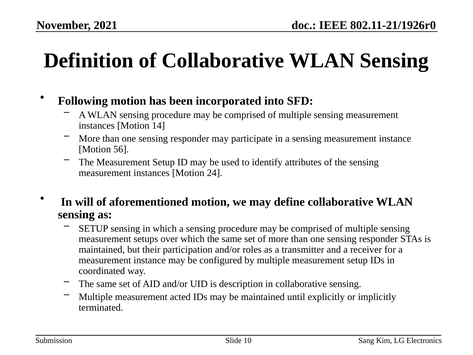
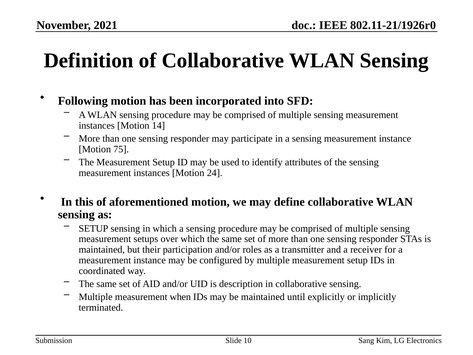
56: 56 -> 75
will: will -> this
acted: acted -> when
